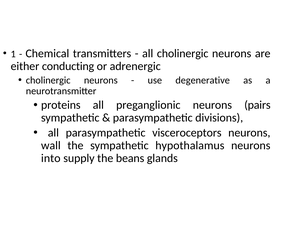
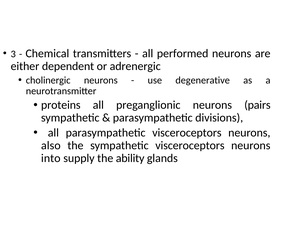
1: 1 -> 3
all cholinergic: cholinergic -> performed
conducting: conducting -> dependent
wall: wall -> also
sympathetic hypothalamus: hypothalamus -> visceroceptors
beans: beans -> ability
